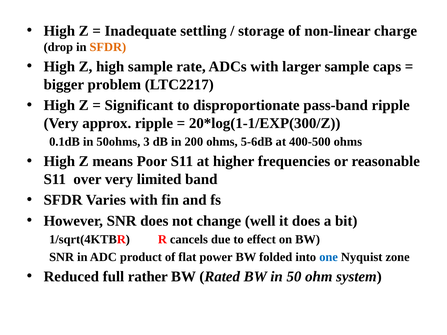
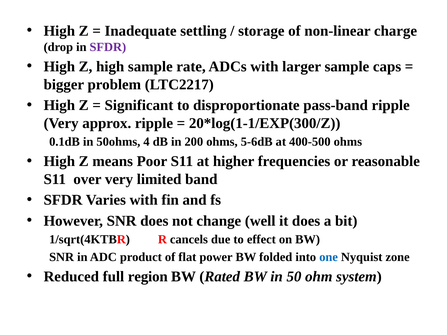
SFDR at (108, 47) colour: orange -> purple
3: 3 -> 4
rather: rather -> region
